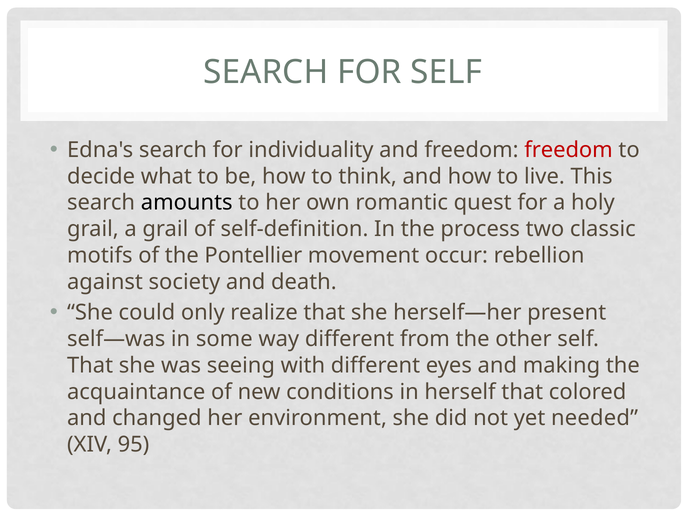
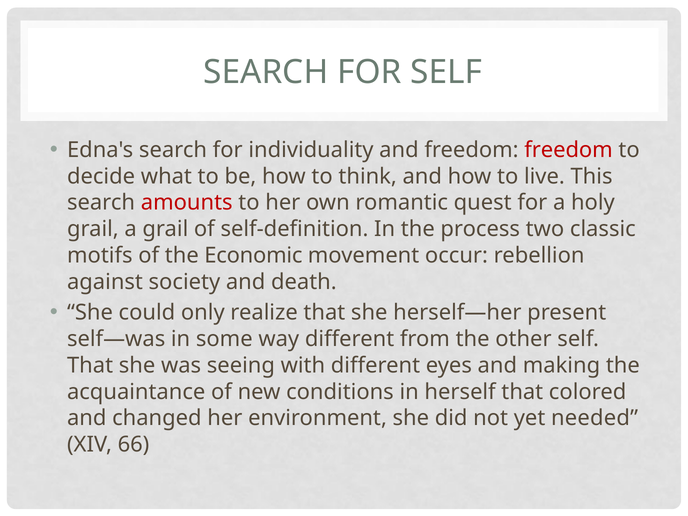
amounts colour: black -> red
Pontellier: Pontellier -> Economic
95: 95 -> 66
